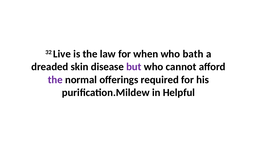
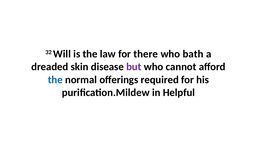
Live: Live -> Will
when: when -> there
the at (55, 79) colour: purple -> blue
